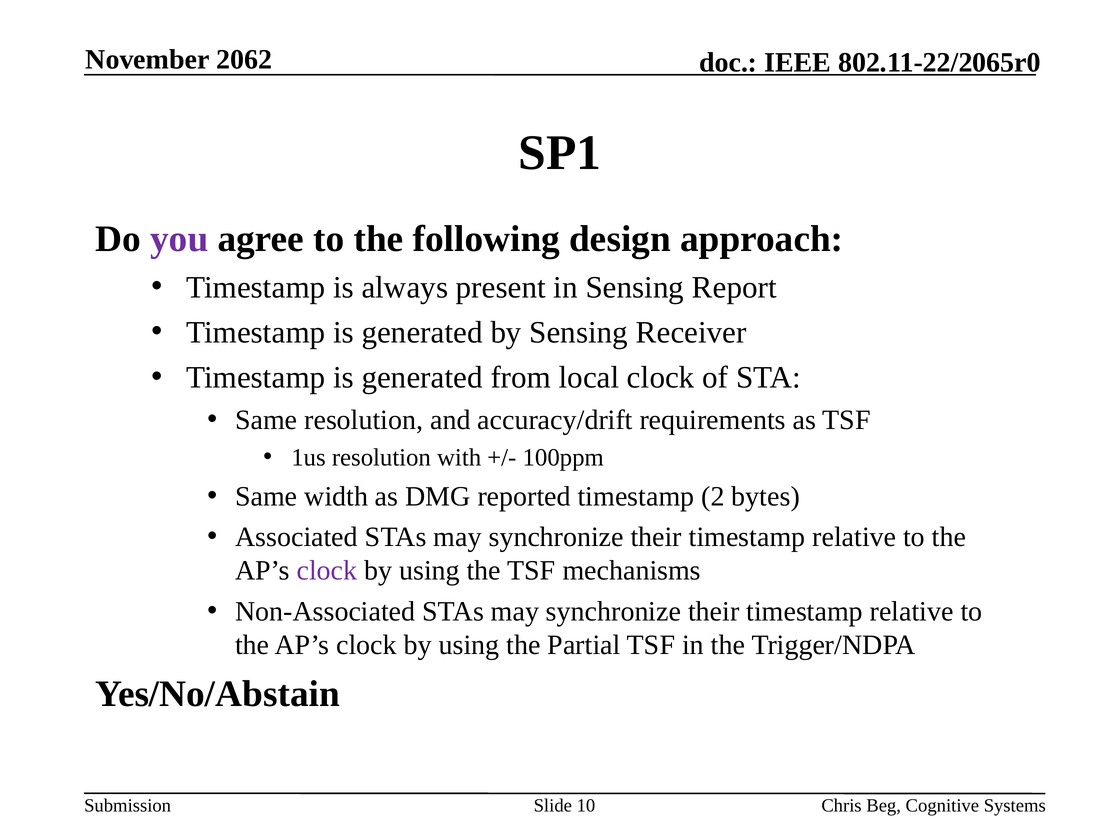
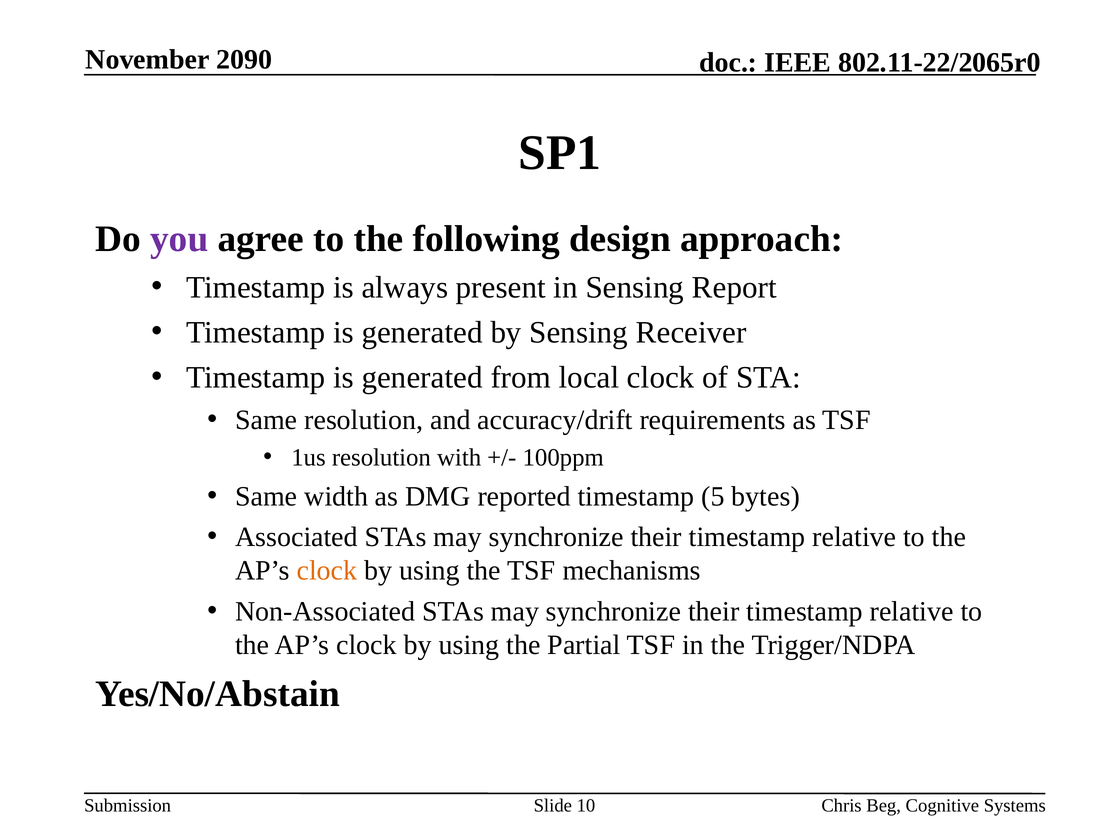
2062: 2062 -> 2090
2: 2 -> 5
clock at (327, 571) colour: purple -> orange
